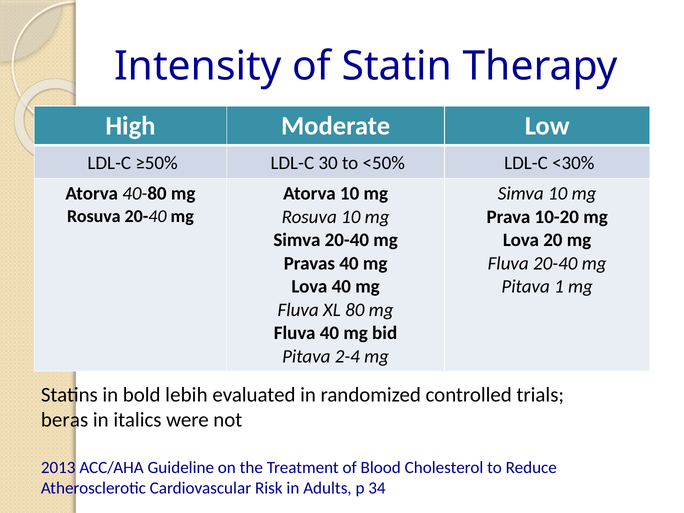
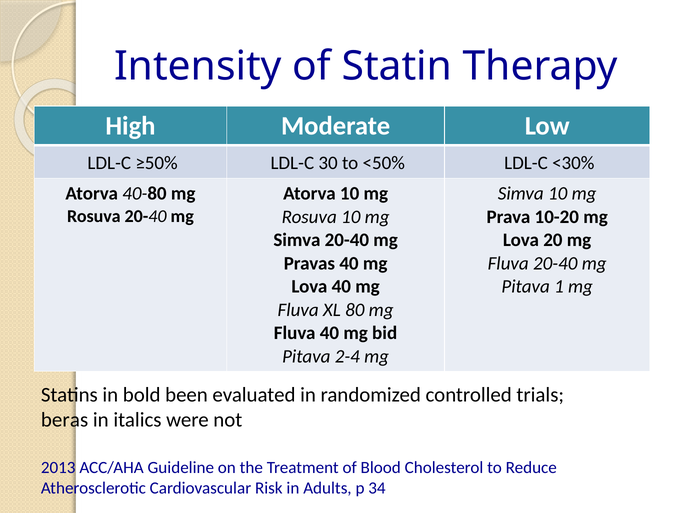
lebih: lebih -> been
